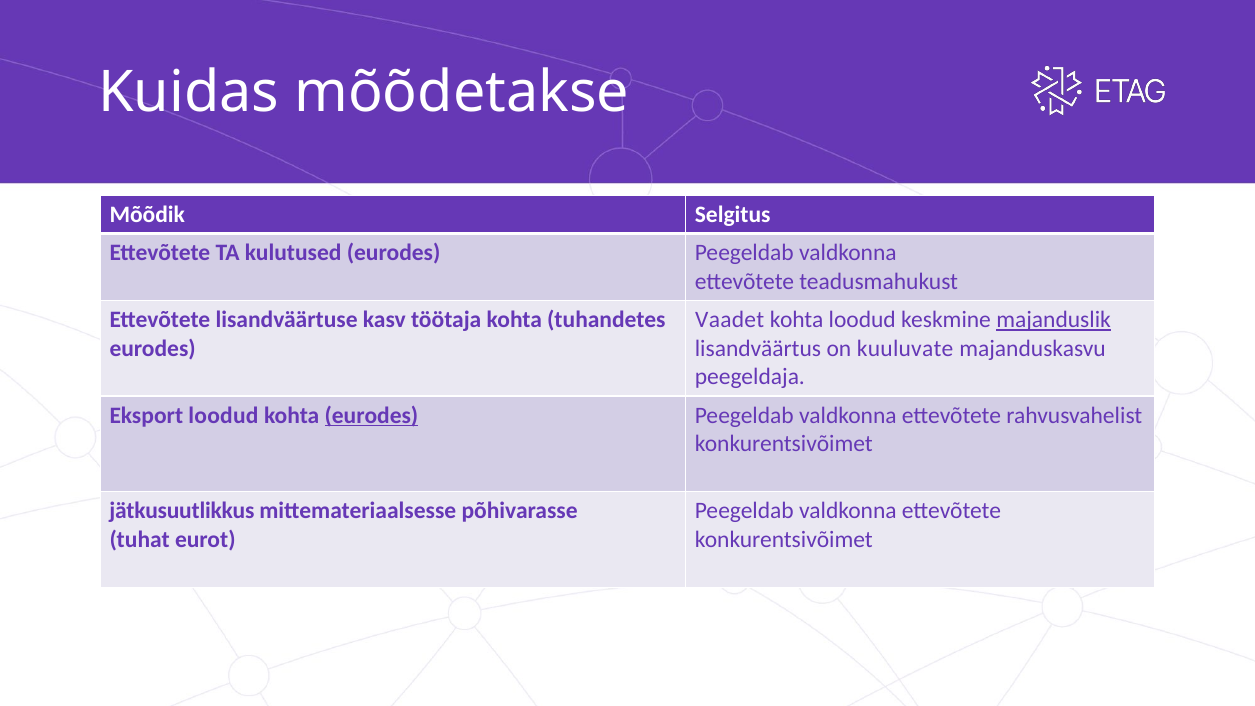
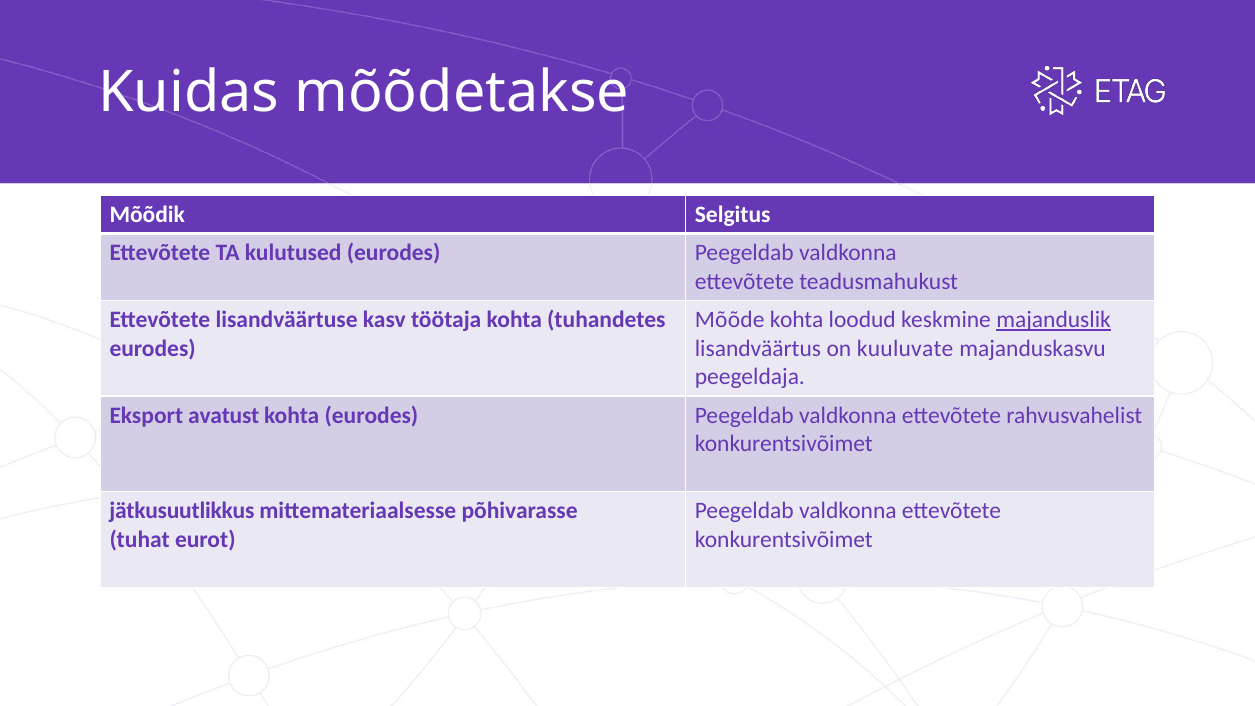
Vaadet: Vaadet -> Mõõde
Eksport loodud: loodud -> avatust
eurodes at (371, 415) underline: present -> none
